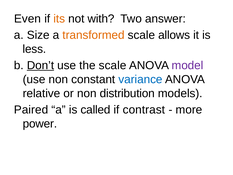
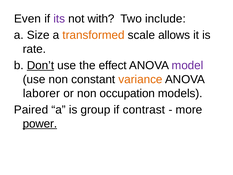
its colour: orange -> purple
answer: answer -> include
less: less -> rate
the scale: scale -> effect
variance colour: blue -> orange
relative: relative -> laborer
distribution: distribution -> occupation
called: called -> group
power underline: none -> present
